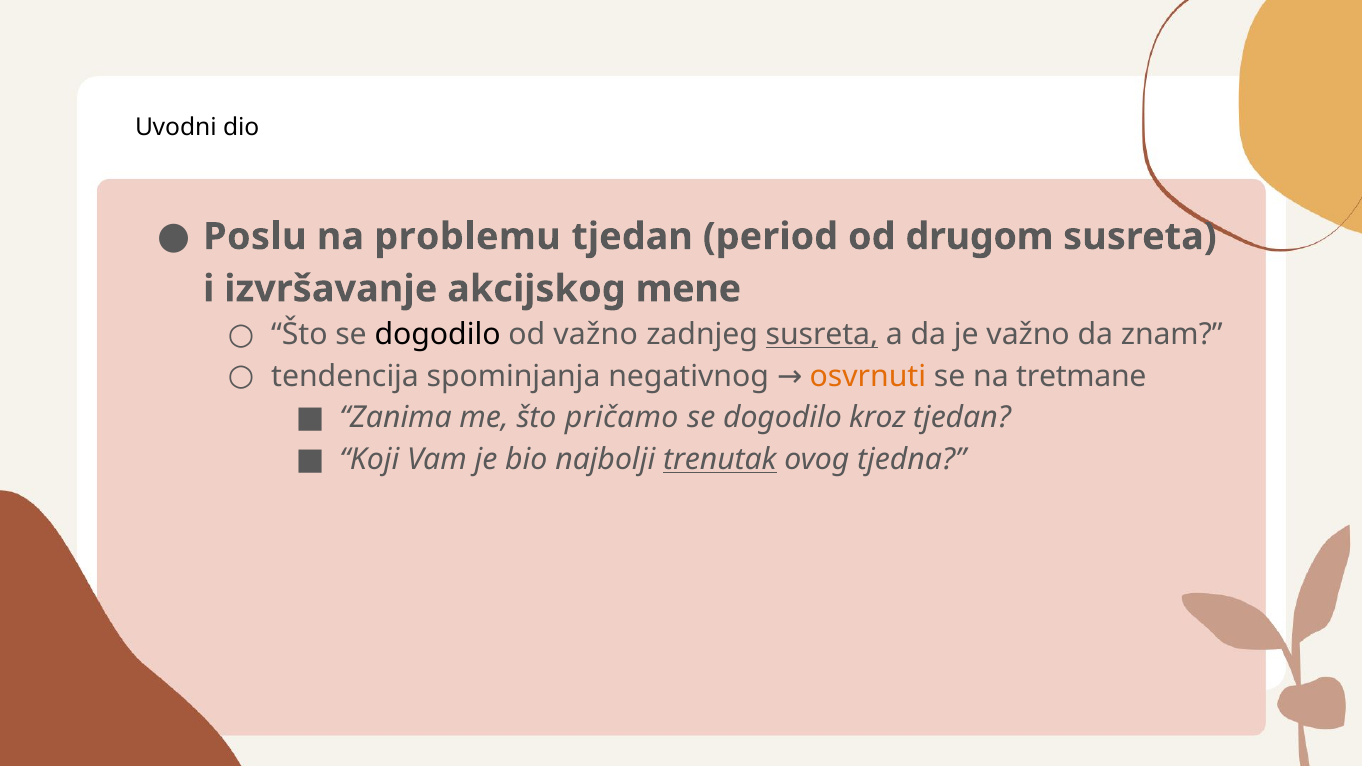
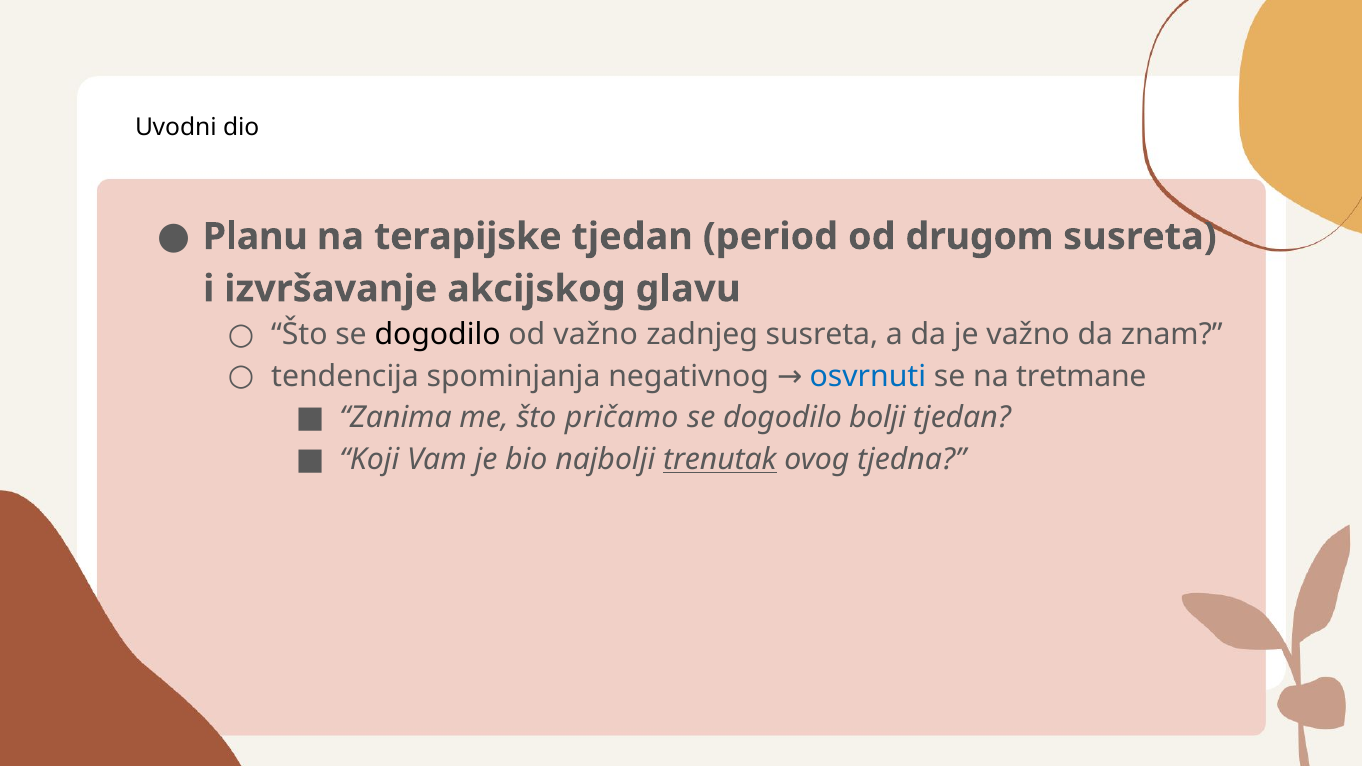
Poslu: Poslu -> Planu
problemu: problemu -> terapijske
mene: mene -> glavu
susreta at (822, 335) underline: present -> none
osvrnuti colour: orange -> blue
kroz: kroz -> bolji
